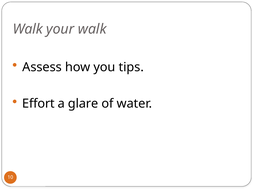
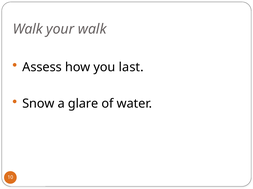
tips: tips -> last
Effort: Effort -> Snow
